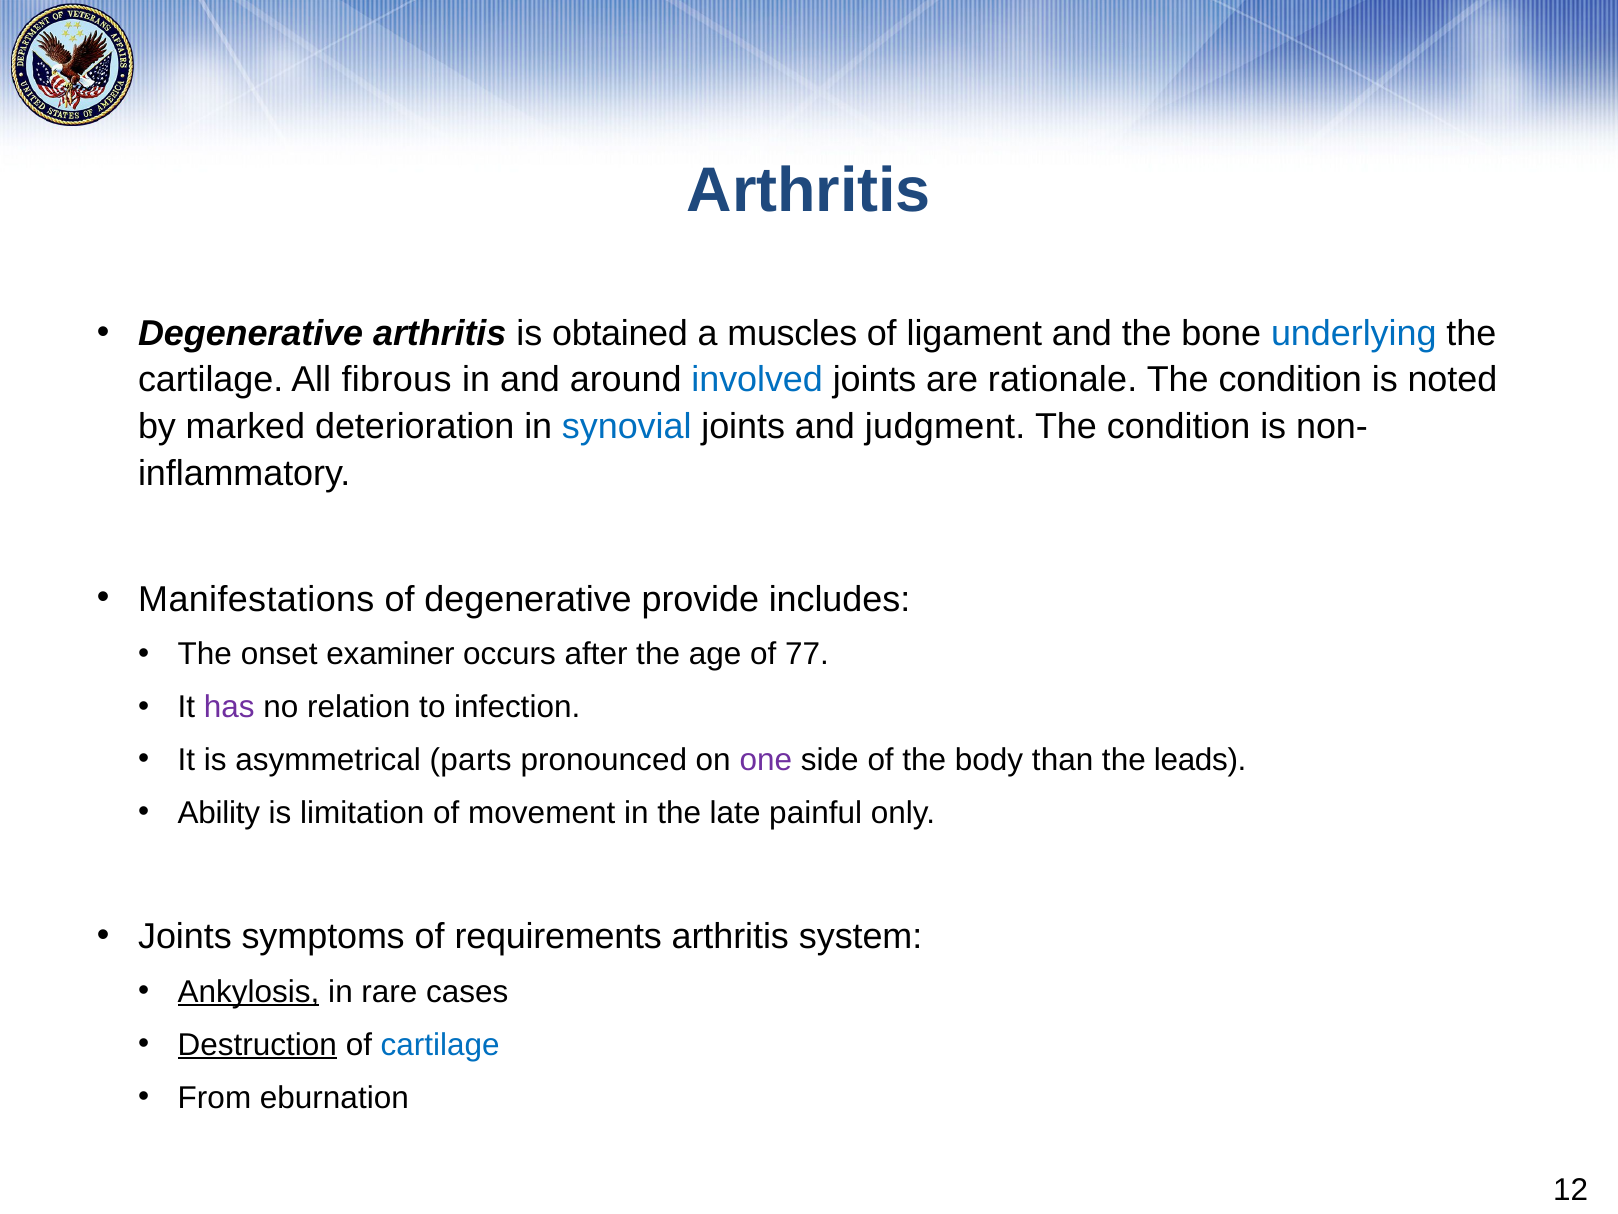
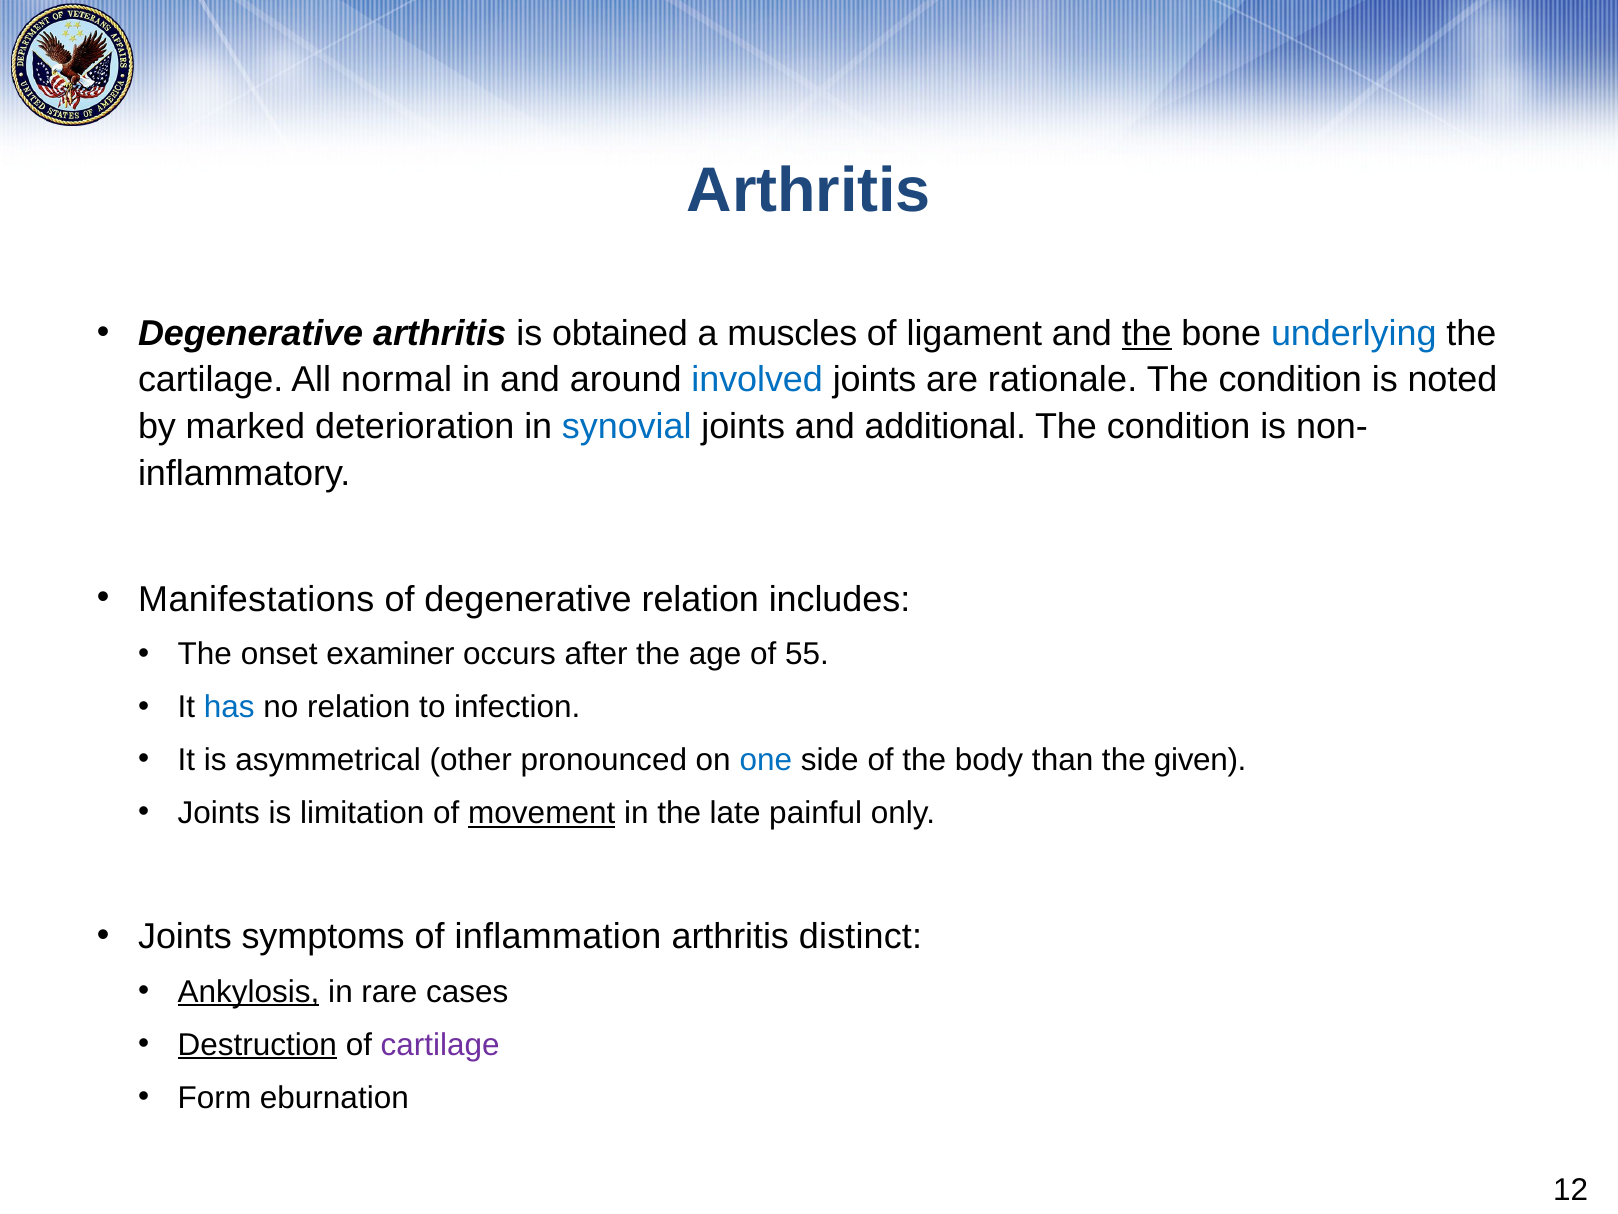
the at (1147, 333) underline: none -> present
fibrous: fibrous -> normal
judgment: judgment -> additional
degenerative provide: provide -> relation
77: 77 -> 55
has colour: purple -> blue
parts: parts -> other
one colour: purple -> blue
leads: leads -> given
Ability at (219, 813): Ability -> Joints
movement underline: none -> present
requirements: requirements -> inflammation
system: system -> distinct
cartilage at (440, 1044) colour: blue -> purple
From: From -> Form
